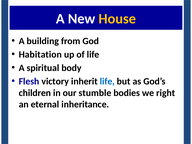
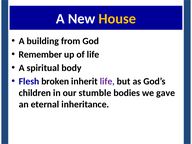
Habitation: Habitation -> Remember
victory: victory -> broken
life at (107, 81) colour: blue -> purple
right: right -> gave
